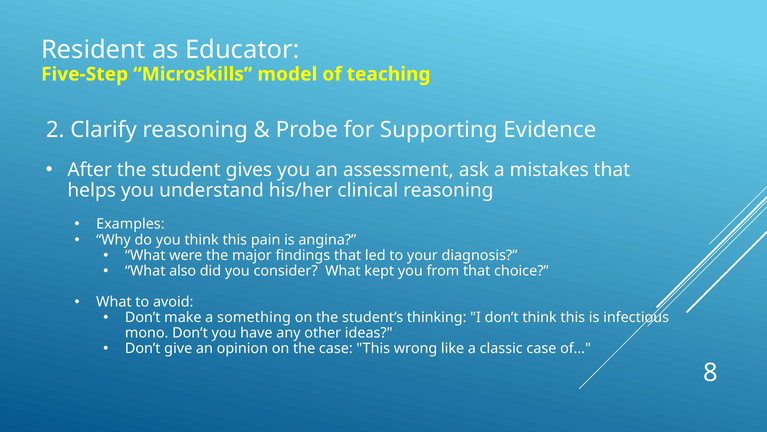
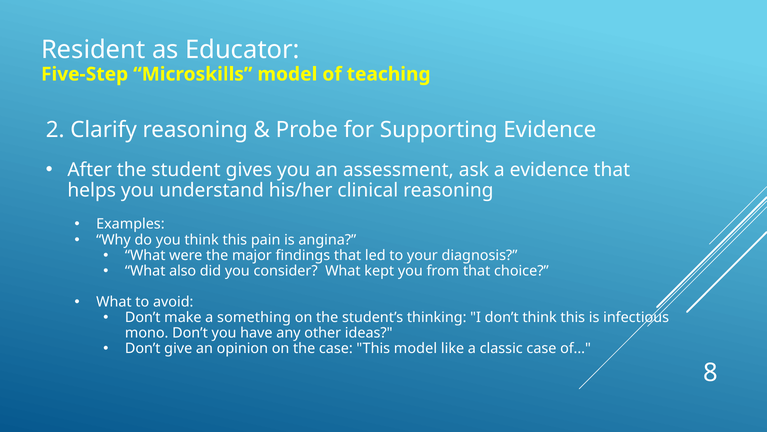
a mistakes: mistakes -> evidence
This wrong: wrong -> model
